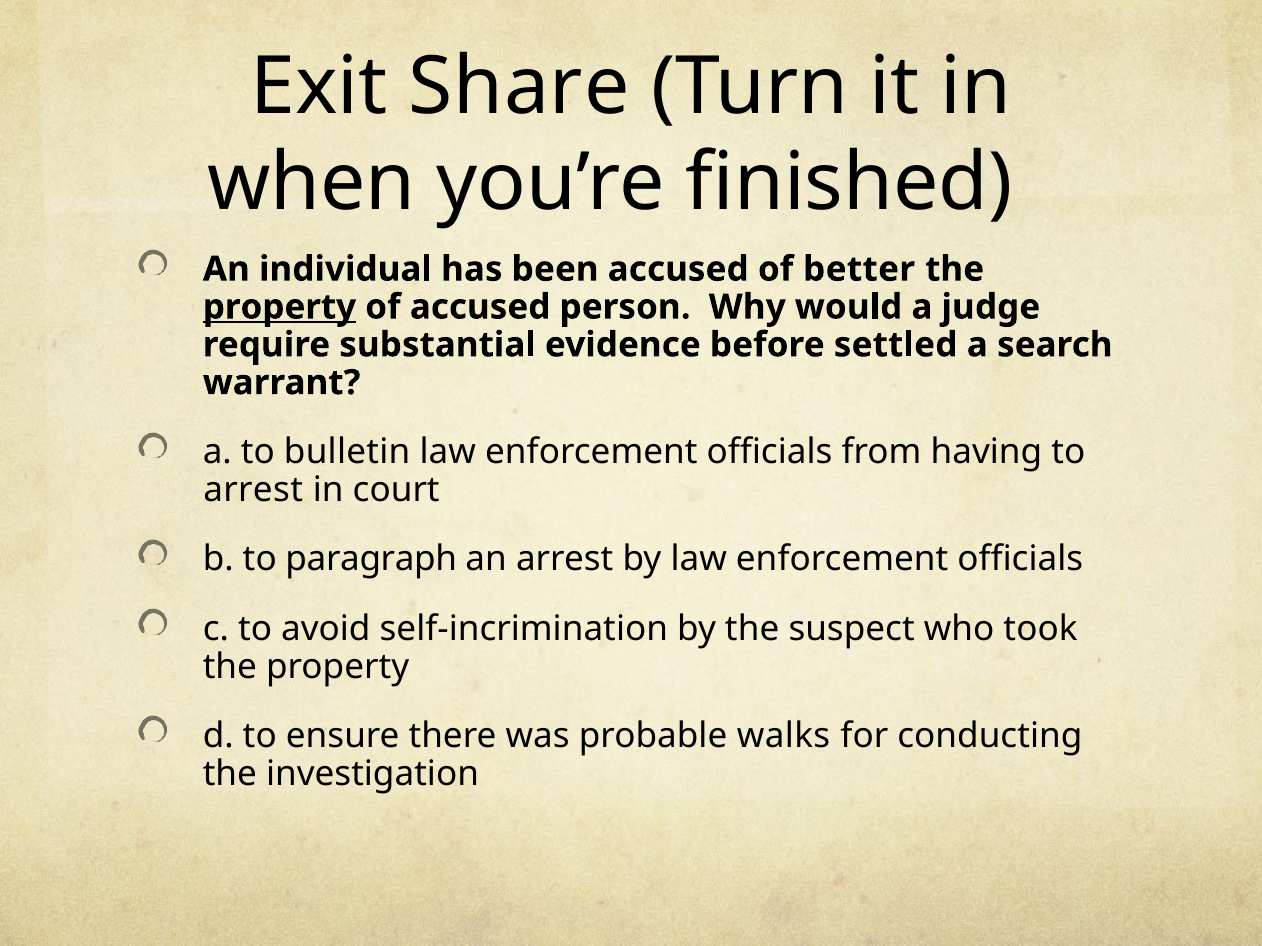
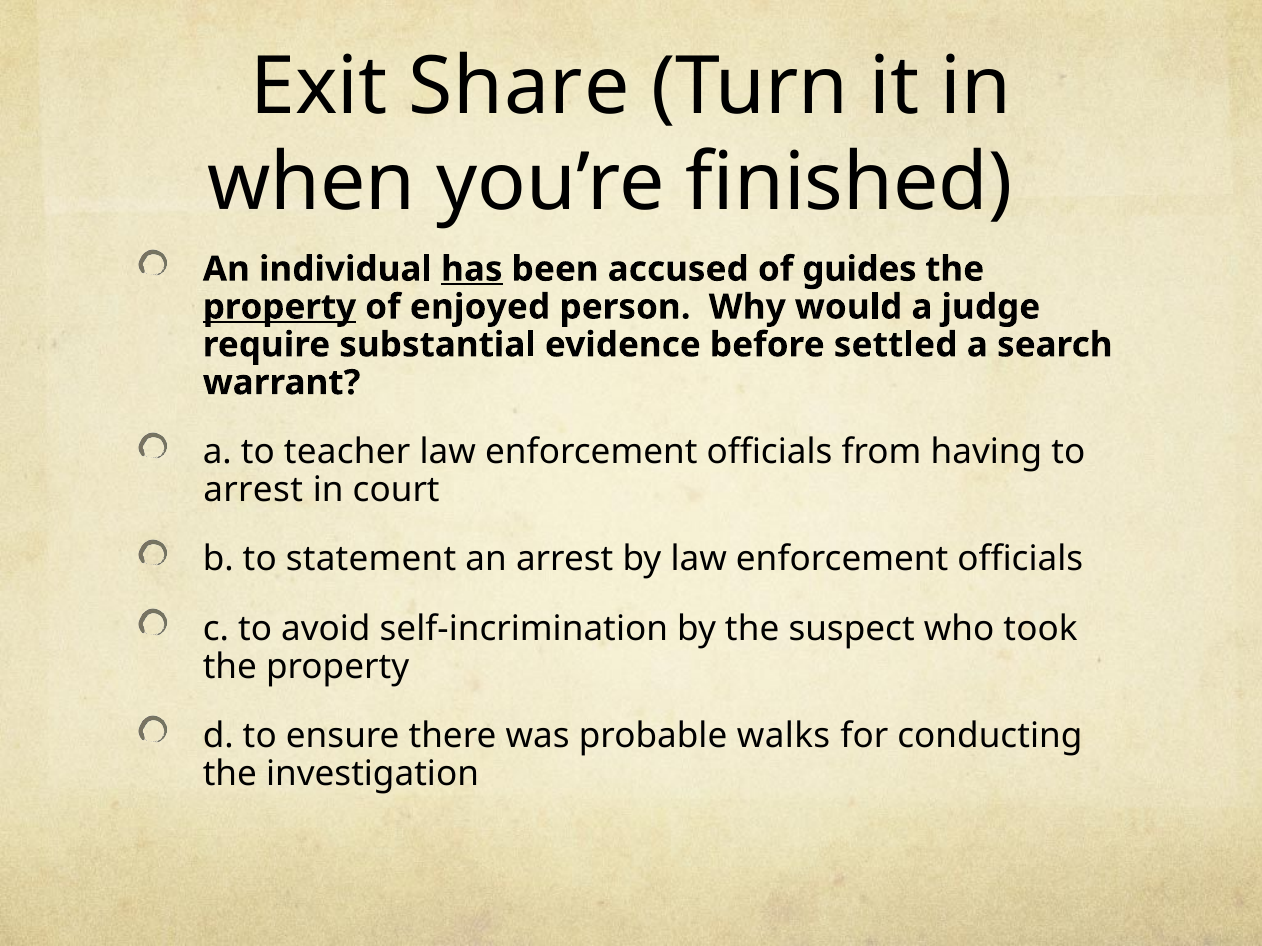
has underline: none -> present
better: better -> guides
of accused: accused -> enjoyed
bulletin: bulletin -> teacher
paragraph: paragraph -> statement
